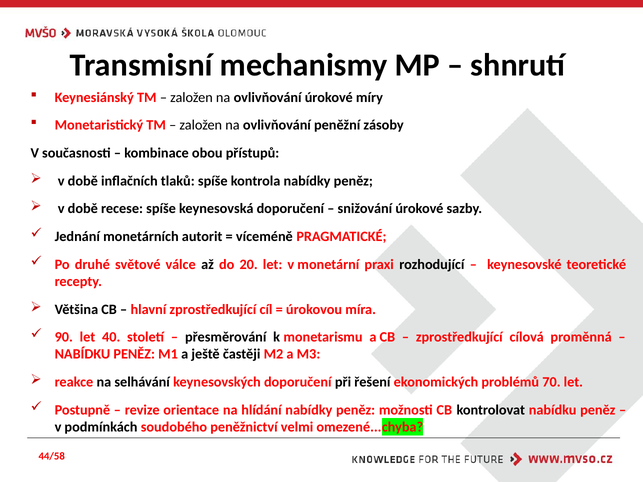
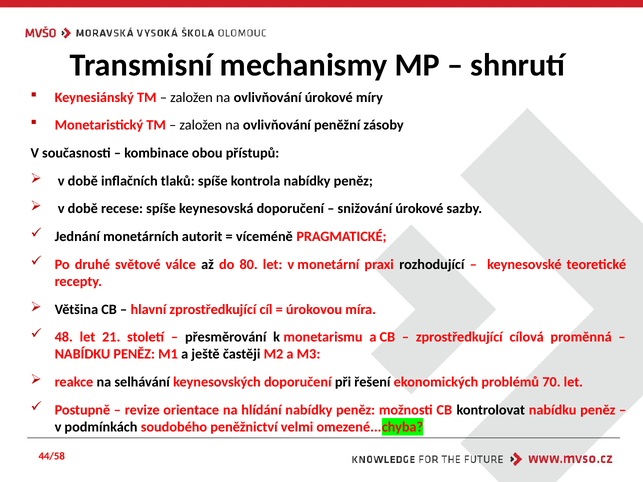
20: 20 -> 80
90: 90 -> 48
40: 40 -> 21
